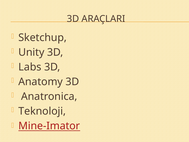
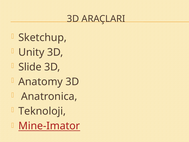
Labs: Labs -> Slide
